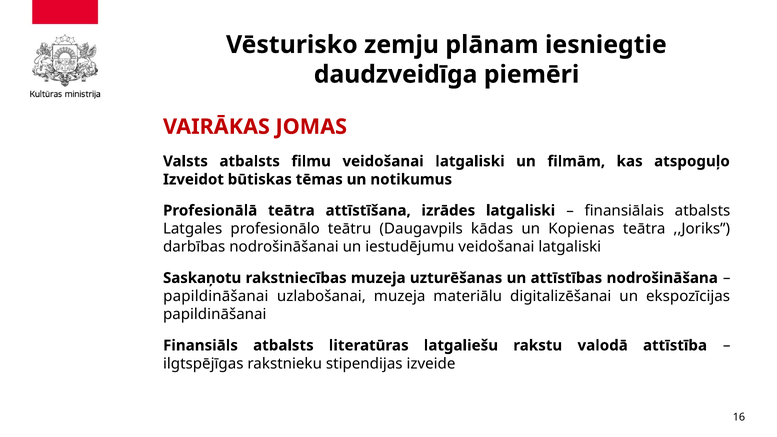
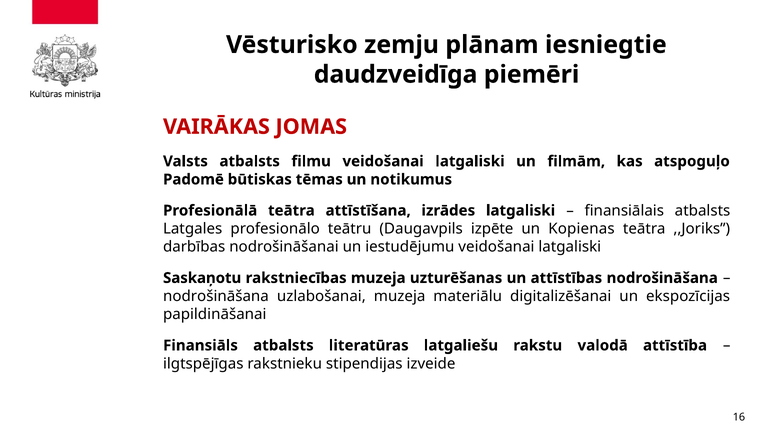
Izveidot: Izveidot -> Padomē
kādas: kādas -> izpēte
papildināšanai at (216, 296): papildināšanai -> nodrošināšana
